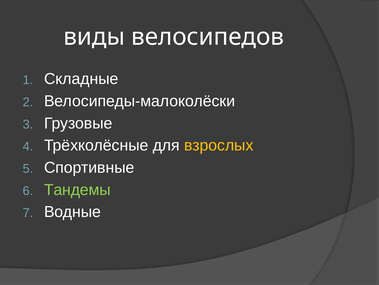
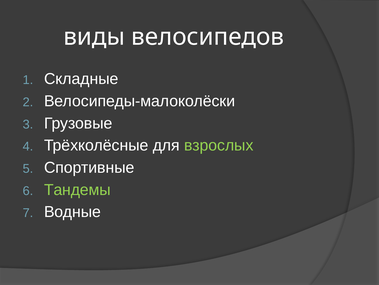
взрослых colour: yellow -> light green
